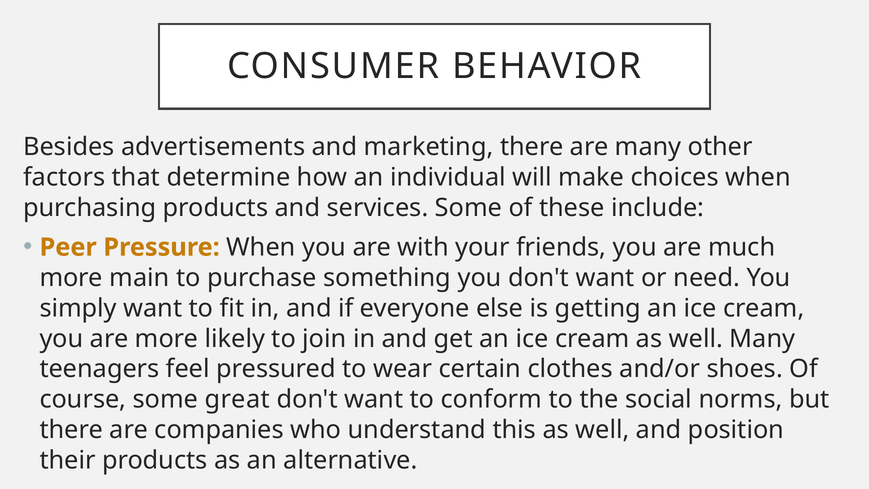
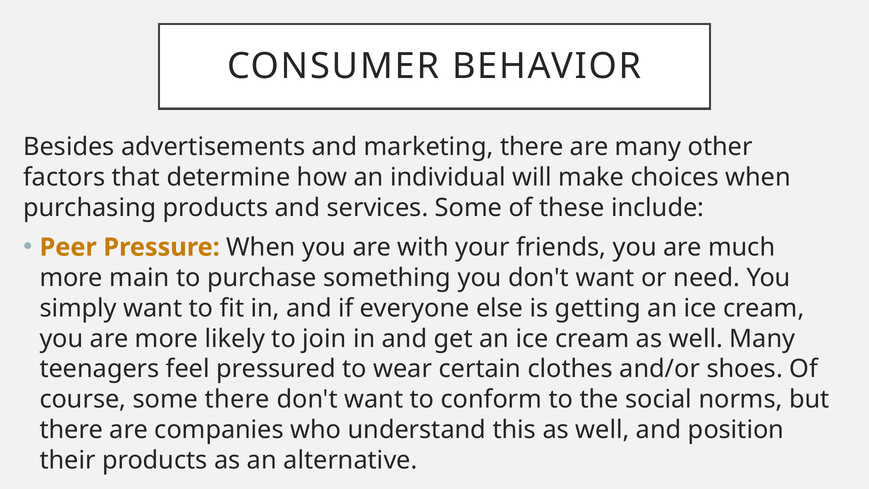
some great: great -> there
